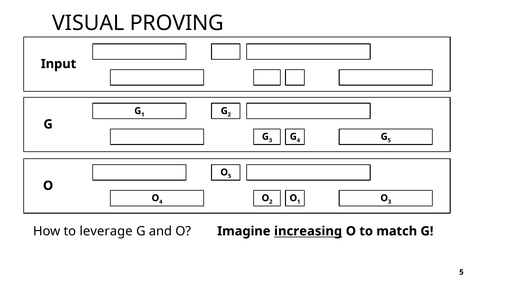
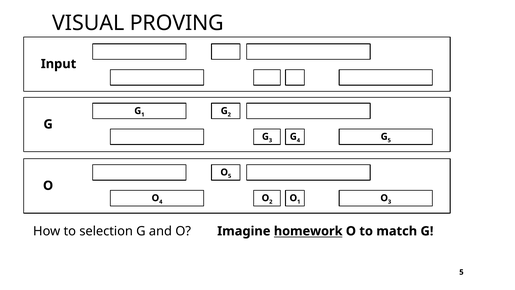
leverage: leverage -> selection
increasing: increasing -> homework
